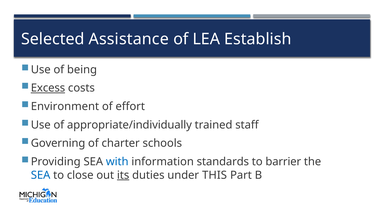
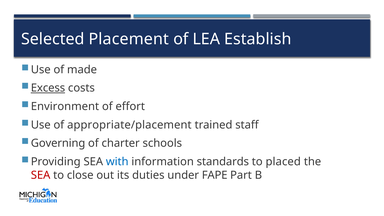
Assistance: Assistance -> Placement
being: being -> made
appropriate/individually: appropriate/individually -> appropriate/placement
barrier: barrier -> placed
SEA at (41, 175) colour: blue -> red
its underline: present -> none
THIS: THIS -> FAPE
